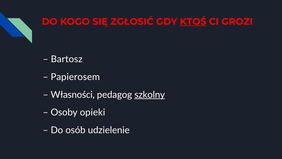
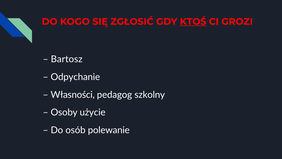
Papierosem: Papierosem -> Odpychanie
szkolny underline: present -> none
opieki: opieki -> użycie
udzielenie: udzielenie -> polewanie
